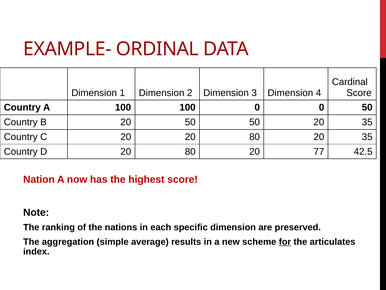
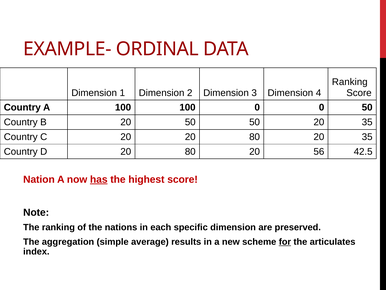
Cardinal at (350, 82): Cardinal -> Ranking
77: 77 -> 56
has underline: none -> present
